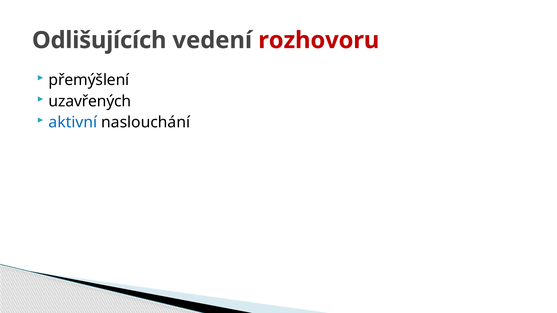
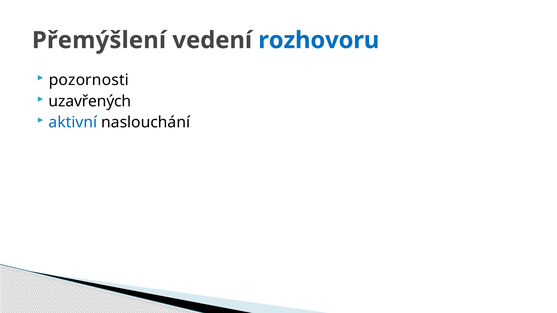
Odlišujících: Odlišujících -> Přemýšlení
rozhovoru colour: red -> blue
přemýšlení: přemýšlení -> pozornosti
